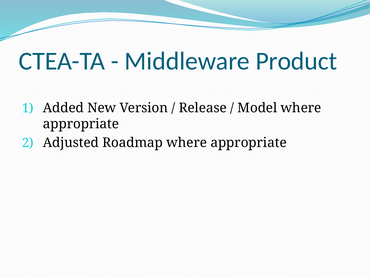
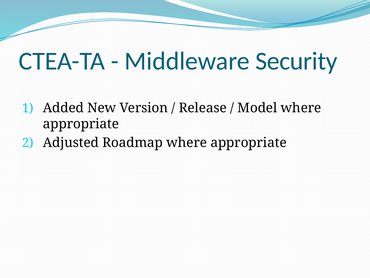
Product: Product -> Security
